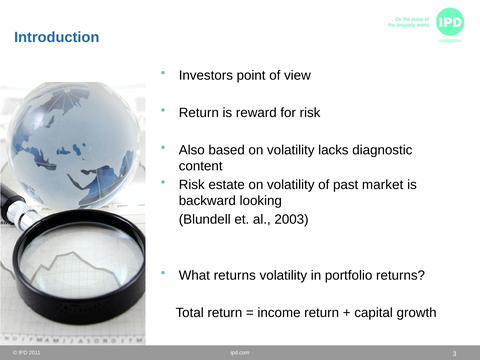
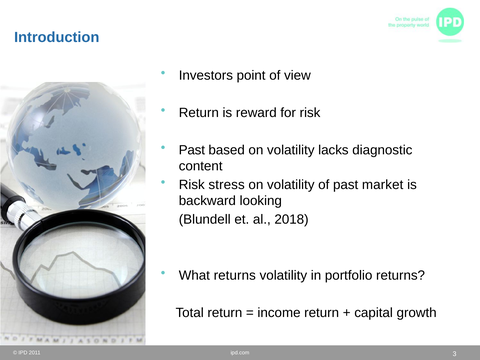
Also at (192, 150): Also -> Past
estate: estate -> stress
2003: 2003 -> 2018
